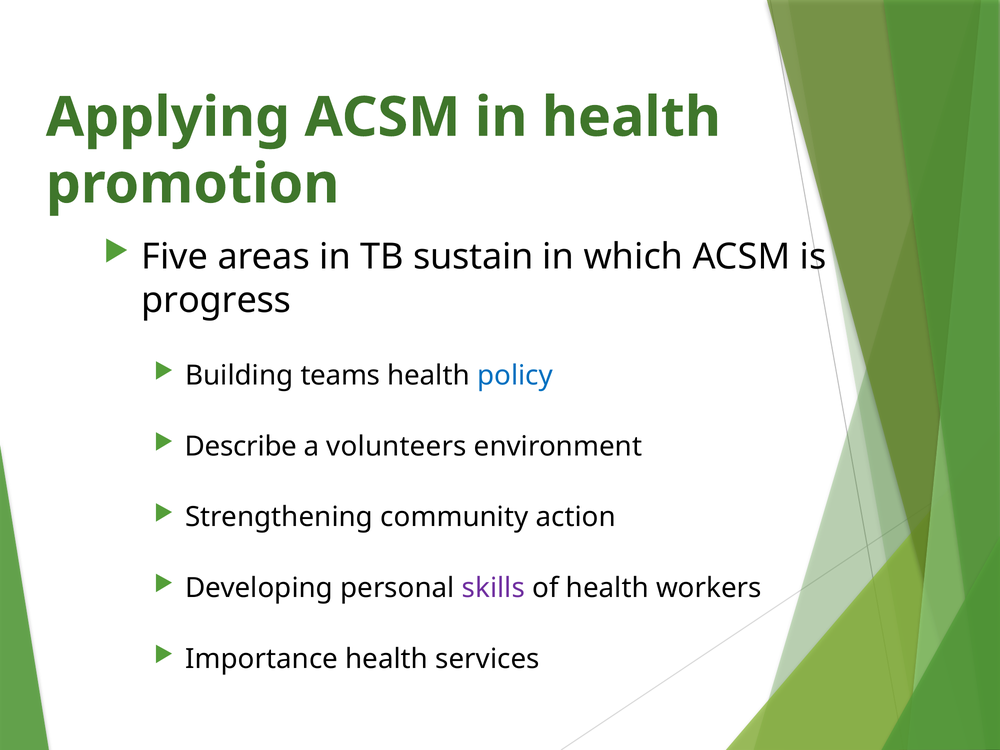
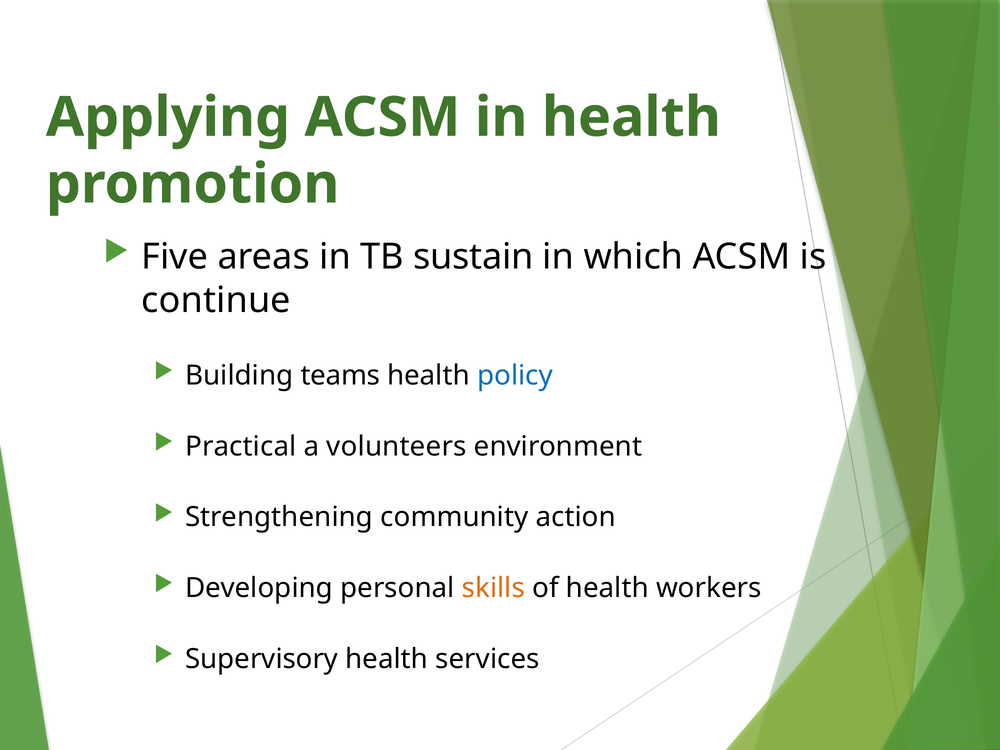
progress: progress -> continue
Describe: Describe -> Practical
skills colour: purple -> orange
Importance: Importance -> Supervisory
